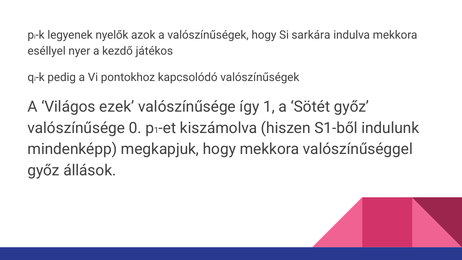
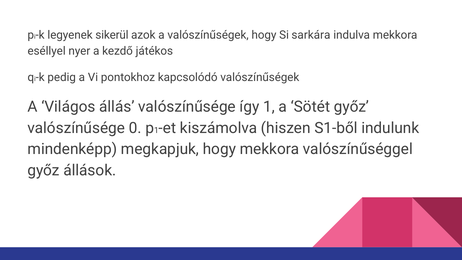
nyelők: nyelők -> sikerül
ezek: ezek -> állás
